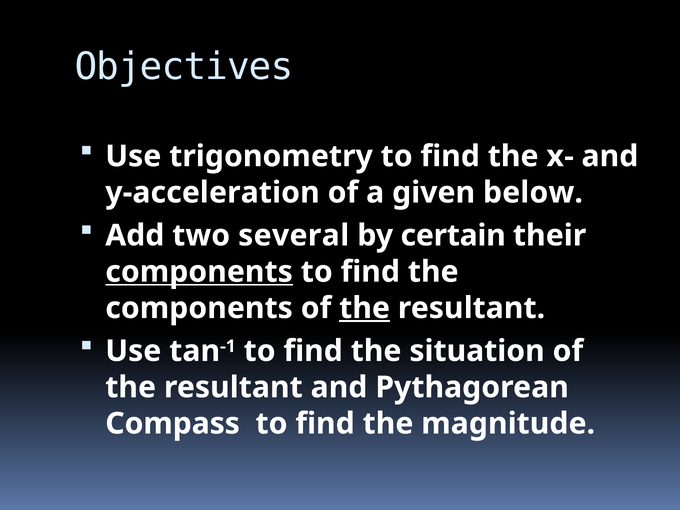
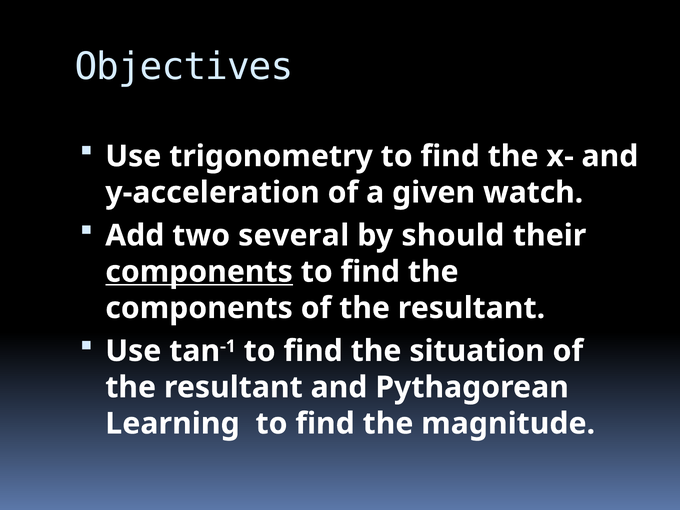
below: below -> watch
certain: certain -> should
the at (365, 308) underline: present -> none
Compass: Compass -> Learning
